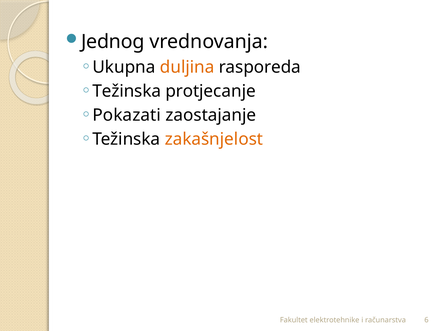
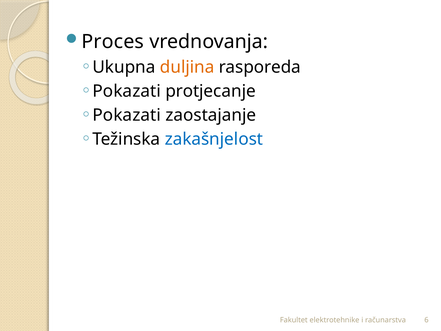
Jednog: Jednog -> Proces
Težinska at (127, 91): Težinska -> Pokazati
zakašnjelost colour: orange -> blue
